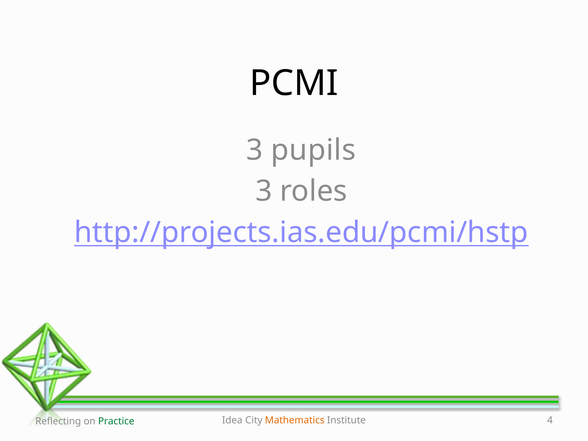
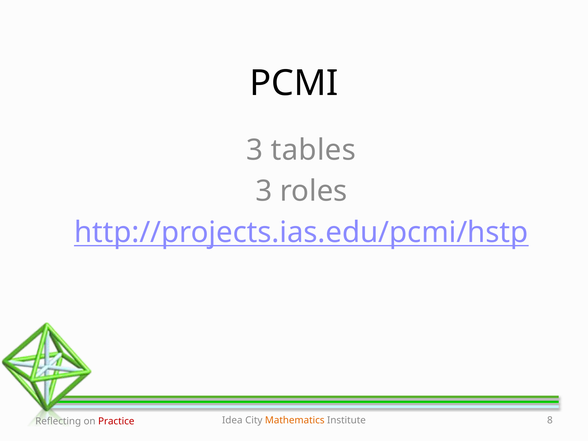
pupils: pupils -> tables
4: 4 -> 8
Practice colour: green -> red
